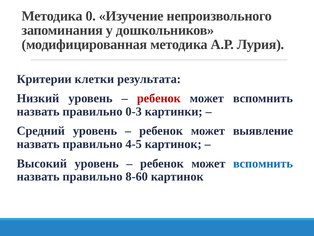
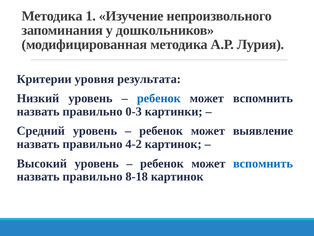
0: 0 -> 1
клетки: клетки -> уровня
ребенок at (159, 98) colour: red -> blue
4-5: 4-5 -> 4-2
8-60: 8-60 -> 8-18
